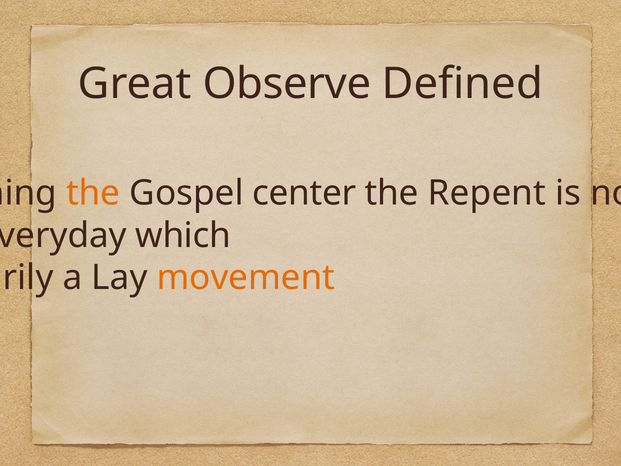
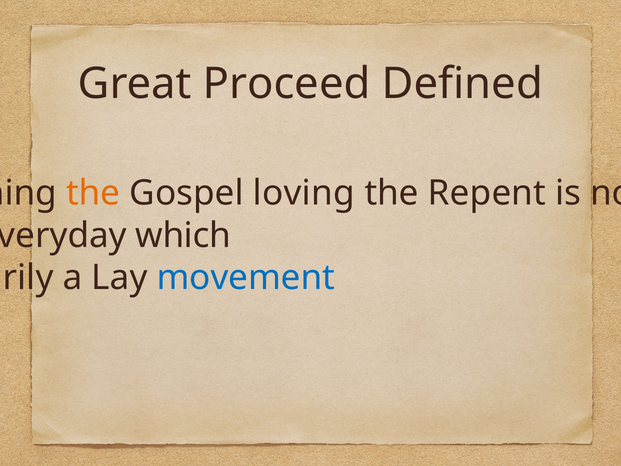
Observe: Observe -> Proceed
center: center -> loving
movement colour: orange -> blue
